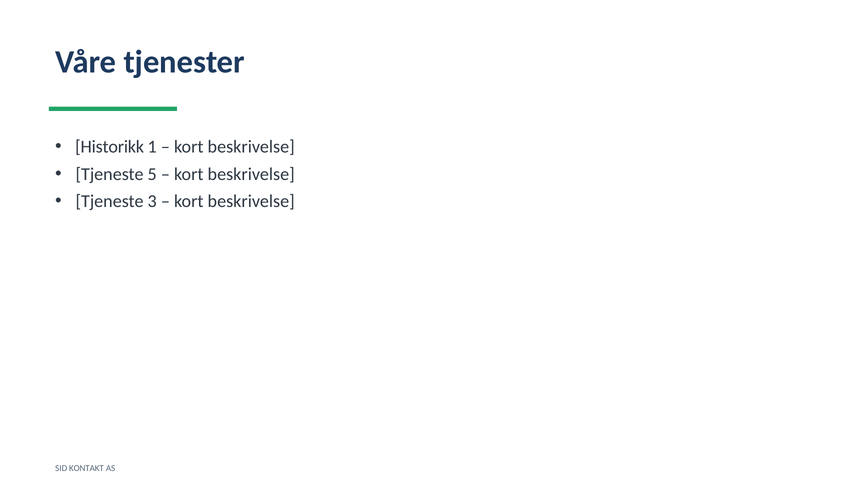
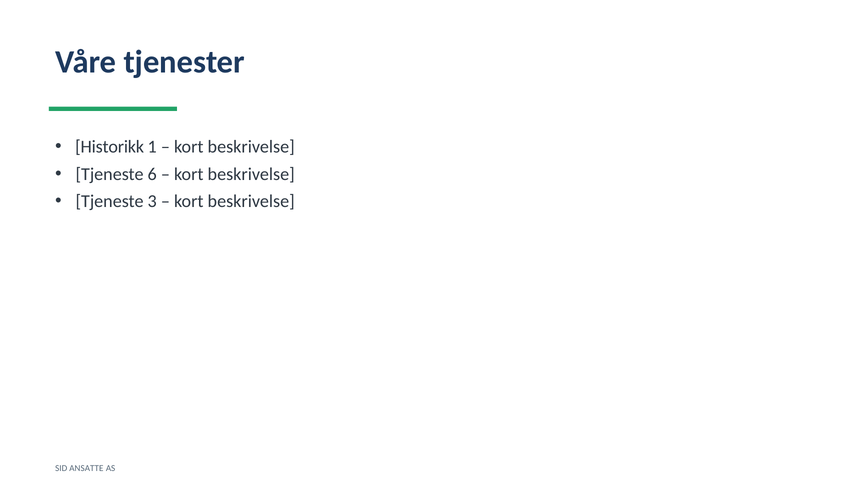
5: 5 -> 6
KONTAKT: KONTAKT -> ANSATTE
